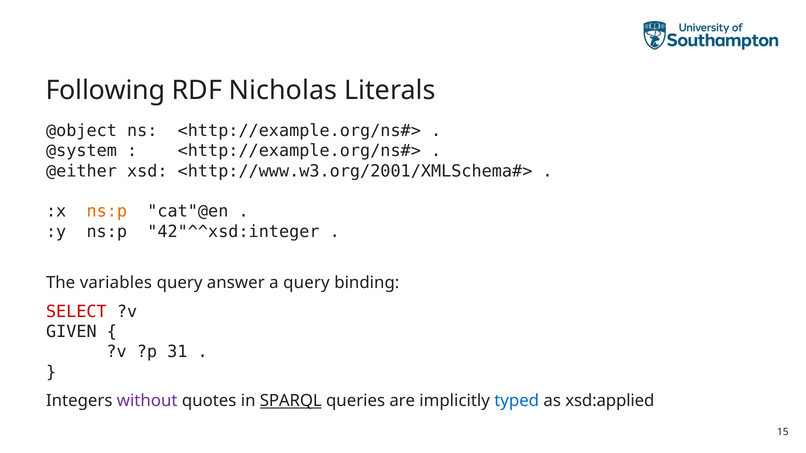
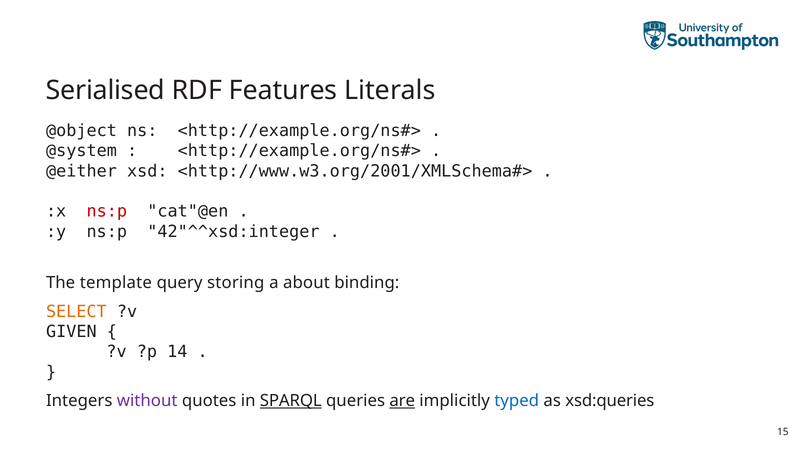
Following: Following -> Serialised
Nicholas: Nicholas -> Features
ns:p at (107, 212) colour: orange -> red
variables: variables -> template
answer: answer -> storing
a query: query -> about
SELECT colour: red -> orange
31: 31 -> 14
are underline: none -> present
xsd:applied: xsd:applied -> xsd:queries
